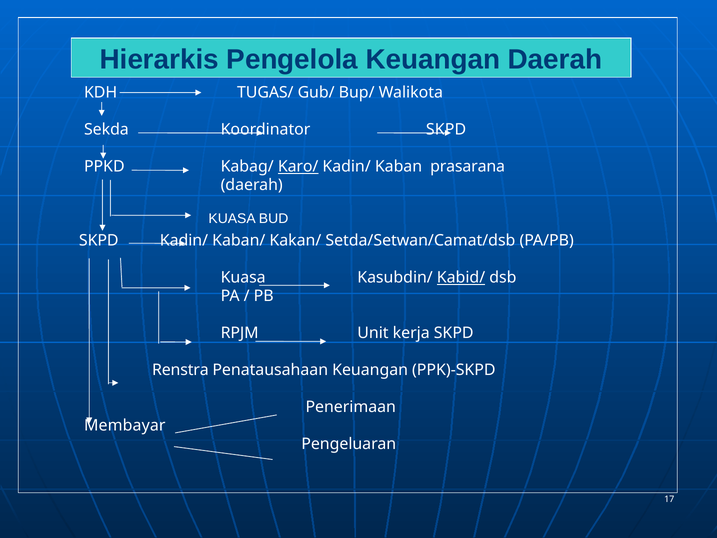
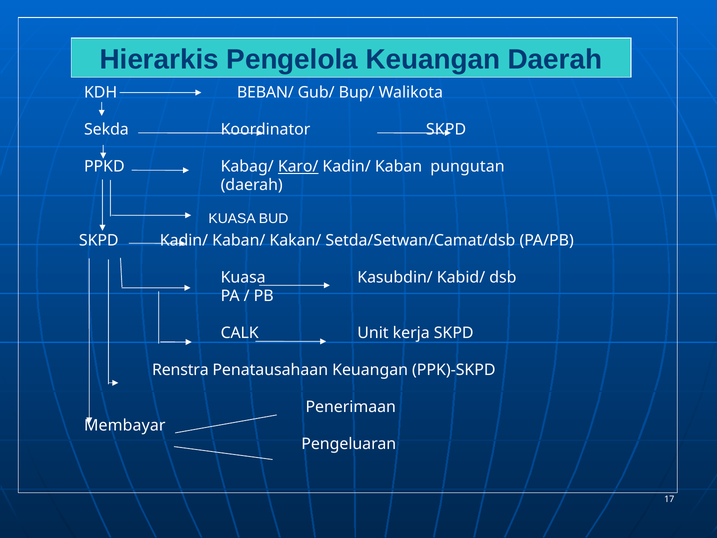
TUGAS/: TUGAS/ -> BEBAN/
prasarana: prasarana -> pungutan
Kabid/ underline: present -> none
RPJM: RPJM -> CALK
